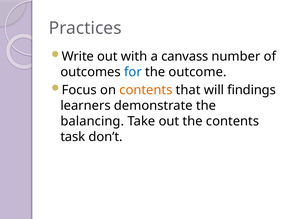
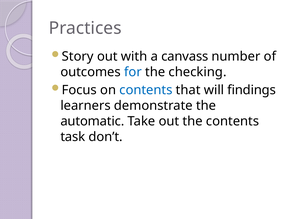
Write: Write -> Story
outcome: outcome -> checking
contents at (146, 90) colour: orange -> blue
balancing: balancing -> automatic
